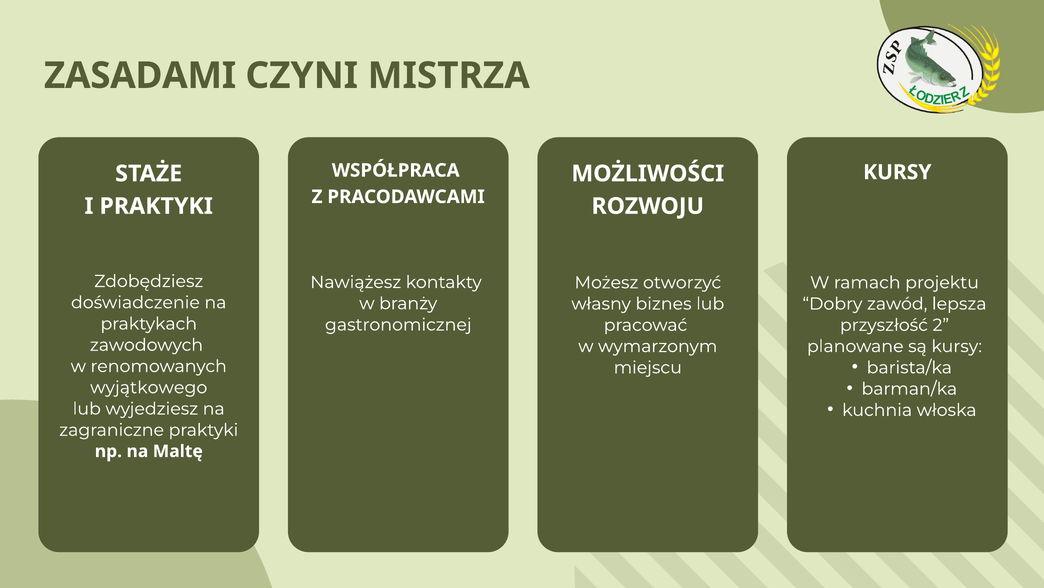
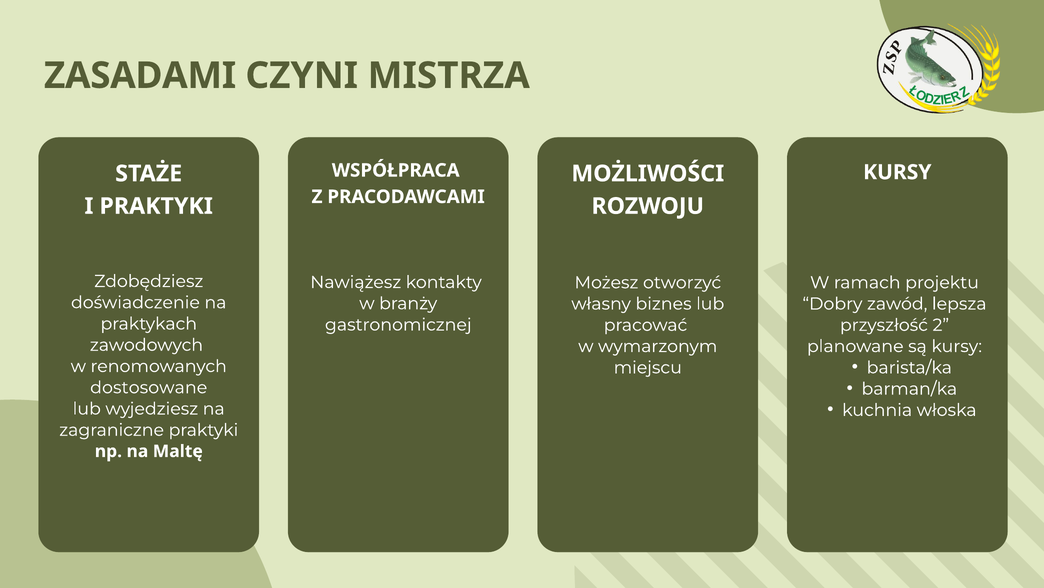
wyjątkowego: wyjątkowego -> dostosowane
